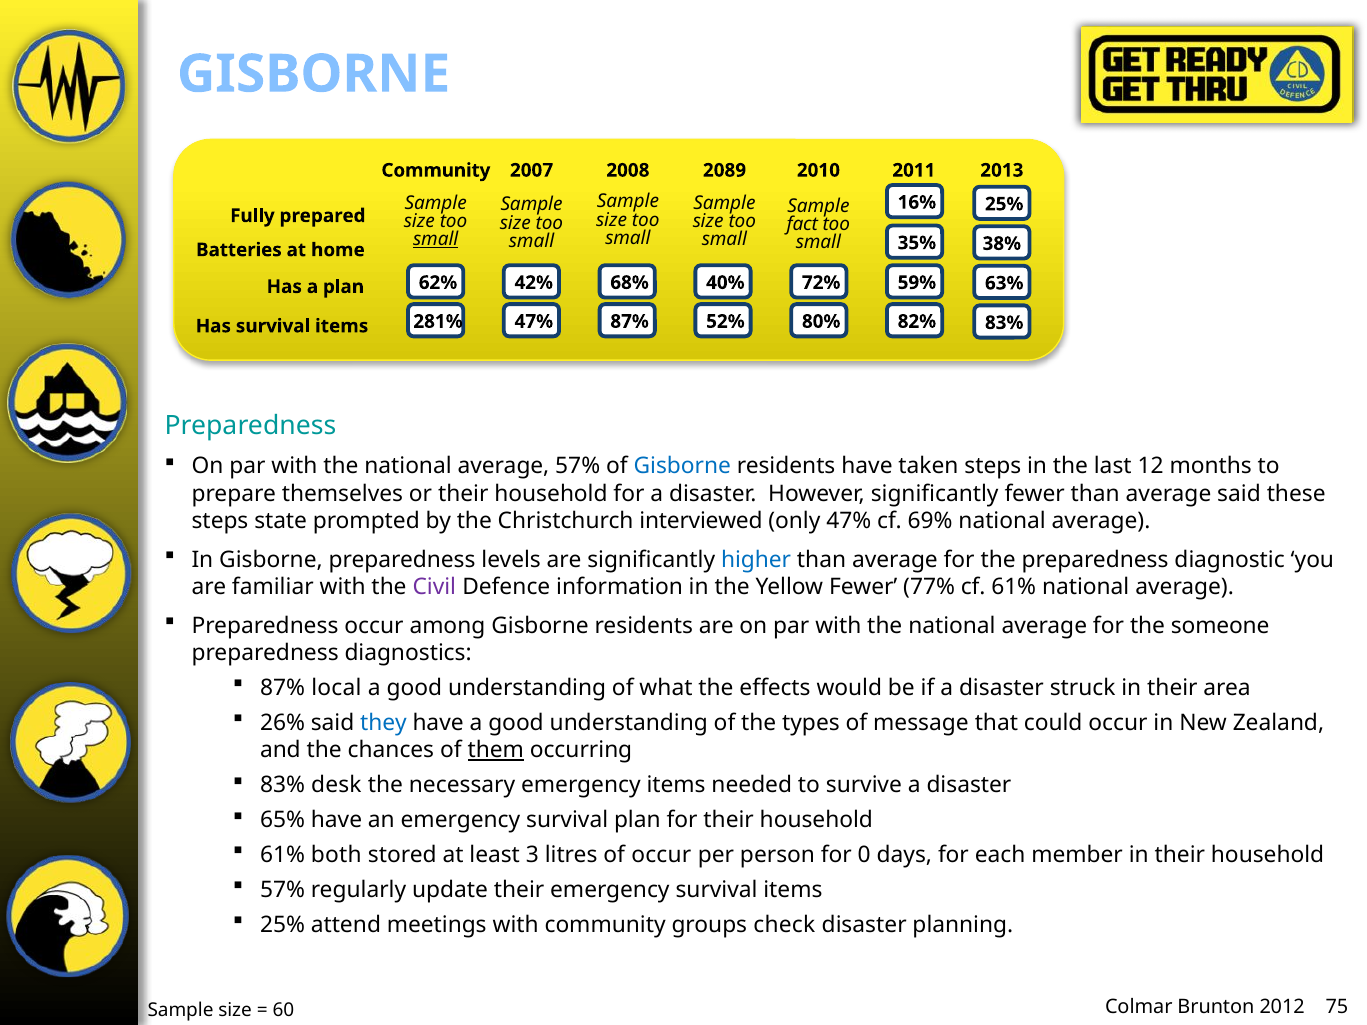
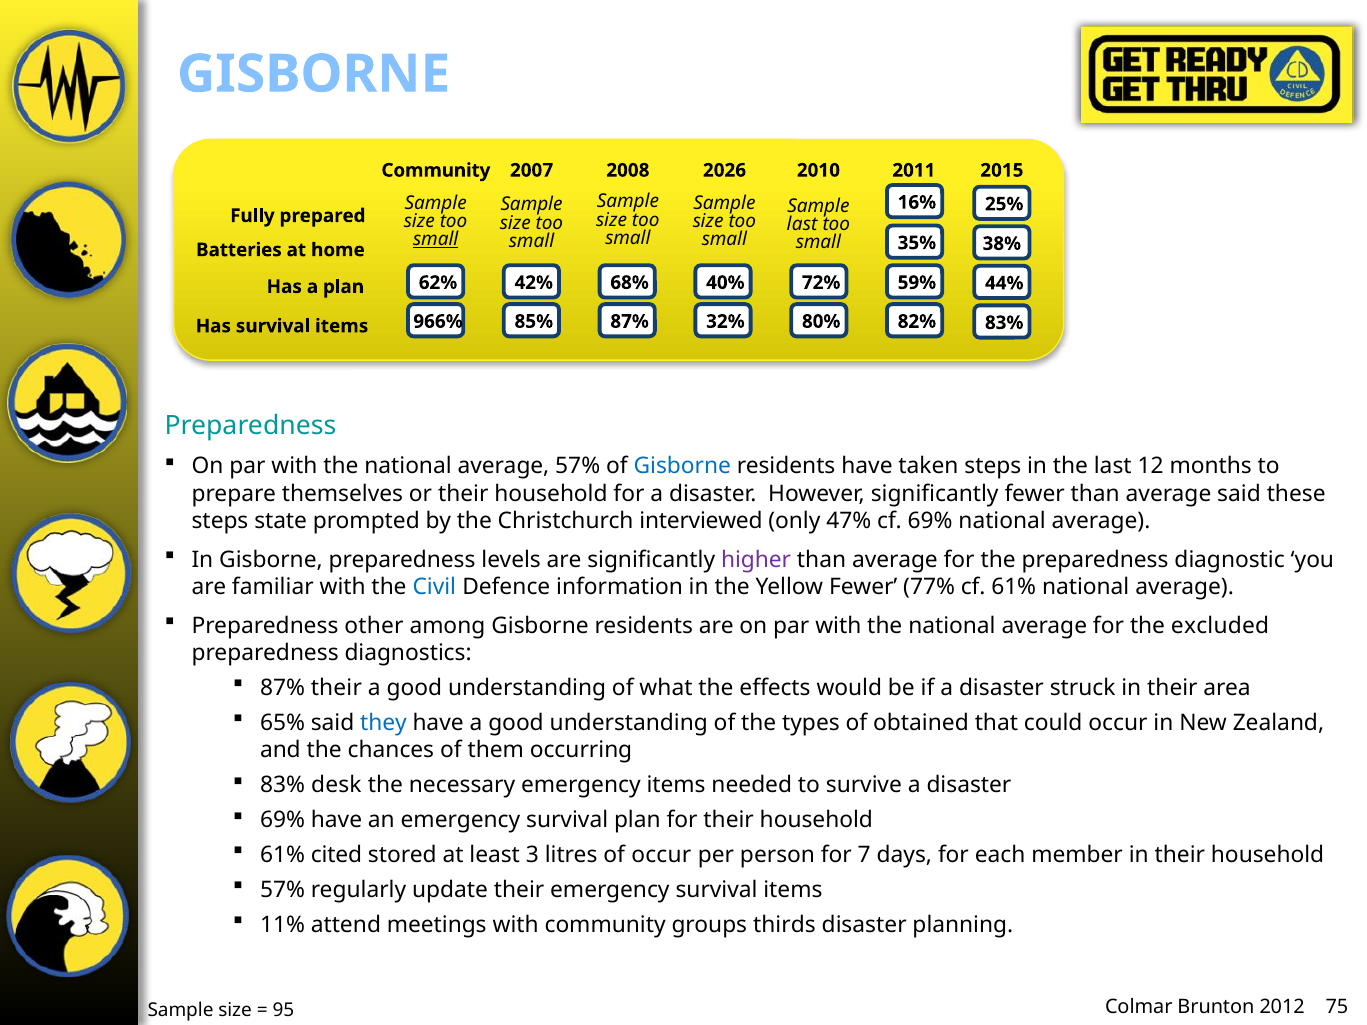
2089: 2089 -> 2026
2013: 2013 -> 2015
fact at (802, 224): fact -> last
63%: 63% -> 44%
47% at (534, 322): 47% -> 85%
52%: 52% -> 32%
281%: 281% -> 966%
higher colour: blue -> purple
Civil colour: purple -> blue
Preparedness occur: occur -> other
someone: someone -> excluded
87% local: local -> their
26%: 26% -> 65%
message: message -> obtained
them underline: present -> none
65% at (283, 820): 65% -> 69%
both: both -> cited
0: 0 -> 7
25% at (283, 925): 25% -> 11%
check: check -> thirds
60: 60 -> 95
